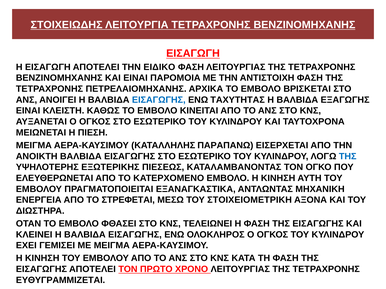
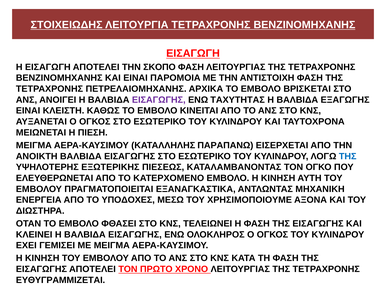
ΕΙΔΙΚΟ: ΕΙΔΙΚΟ -> ΣΚΟΠΟ
ΕΙΣΑΓΩΓΗΣ at (159, 100) colour: blue -> purple
ΣΤΡΕΦΕΤΑΙ: ΣΤΡΕΦΕΤΑΙ -> ΥΠΟΔΟΧΕΣ
ΣΤΟΙΧΕΙΟΜΕΤΡΙΚΗ: ΣΤΟΙΧΕΙΟΜΕΤΡΙΚΗ -> ΧΡΗΣΙΜΟΠΟΙΟΥΜΕ
